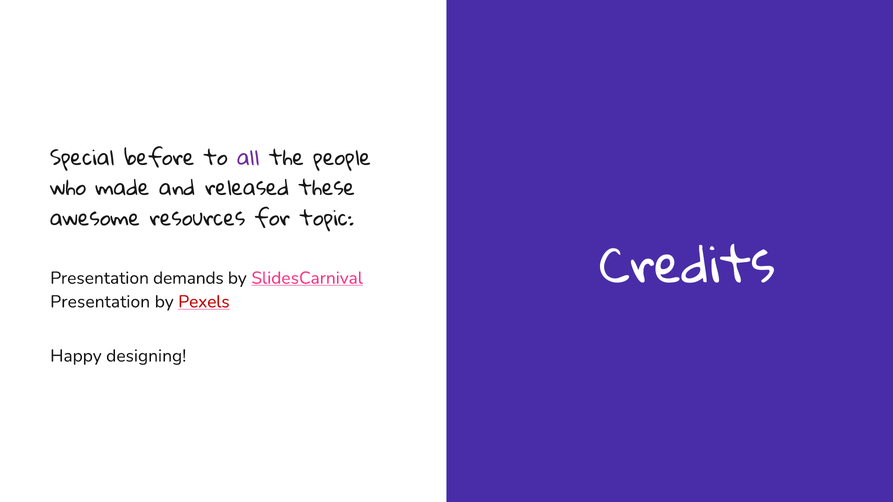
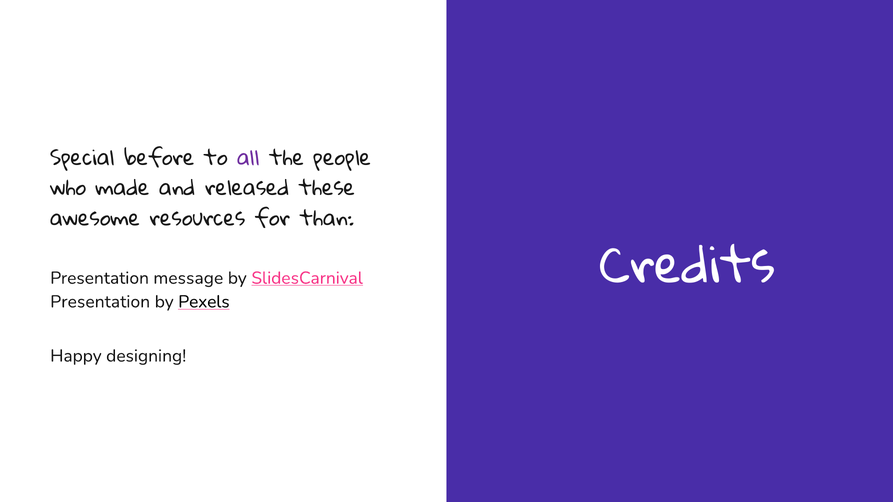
topic: topic -> than
demands: demands -> message
Pexels colour: red -> black
